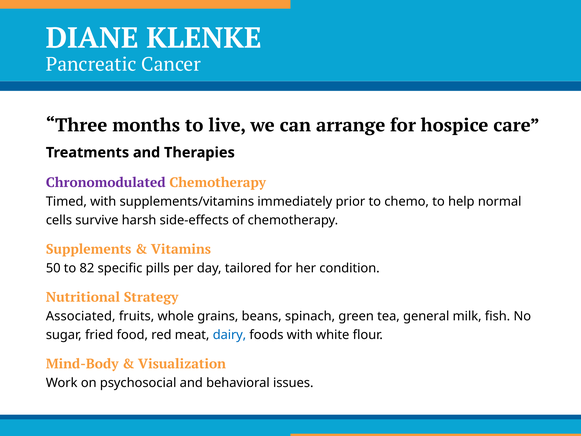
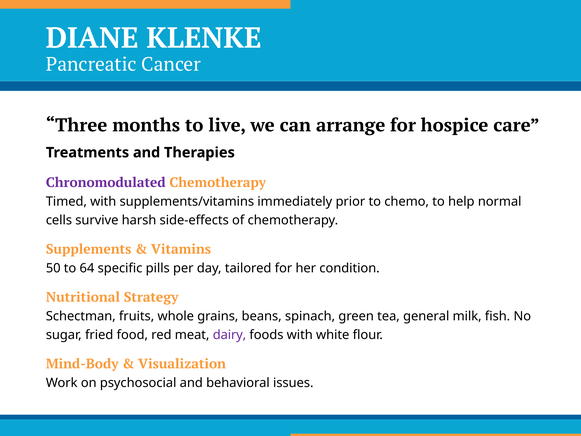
82: 82 -> 64
Associated: Associated -> Schectman
dairy colour: blue -> purple
